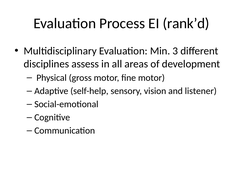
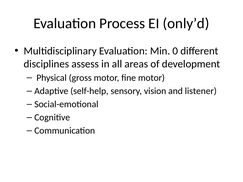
rank’d: rank’d -> only’d
3: 3 -> 0
